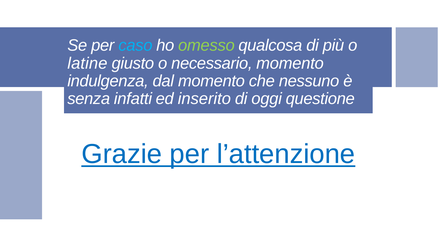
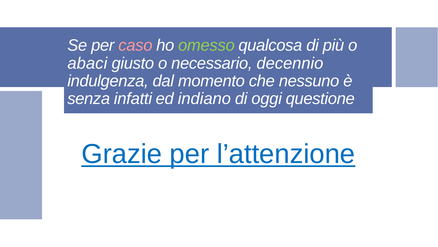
caso colour: light blue -> pink
latine: latine -> abaci
necessario momento: momento -> decennio
inserito: inserito -> indiano
